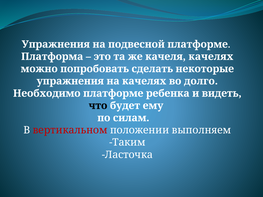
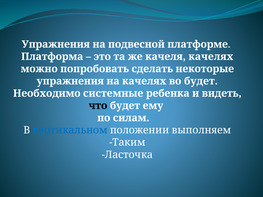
во долго: долго -> будет
Необходимо платформе: платформе -> системные
вертикальном colour: red -> blue
